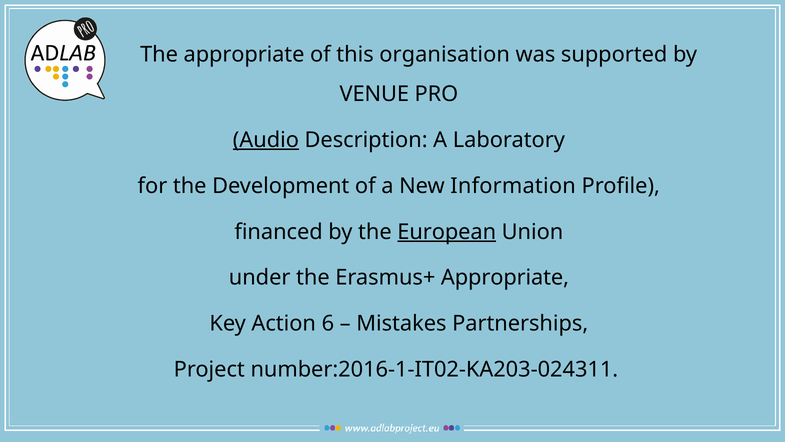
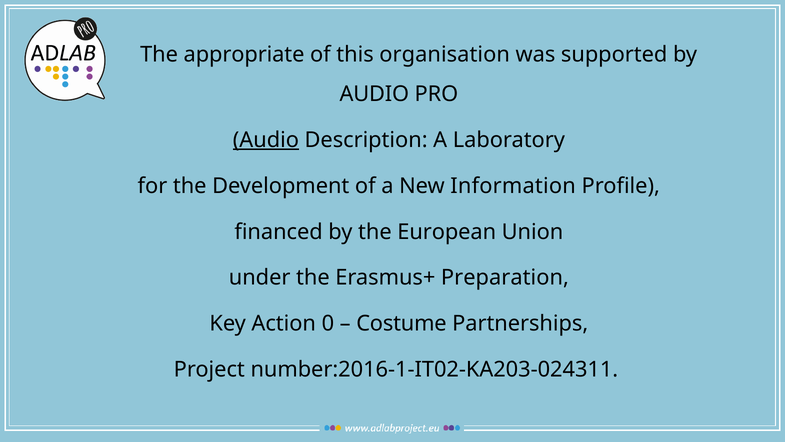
VENUE at (374, 94): VENUE -> AUDIO
European underline: present -> none
Erasmus+ Appropriate: Appropriate -> Preparation
6: 6 -> 0
Mistakes: Mistakes -> Costume
